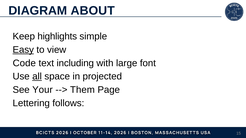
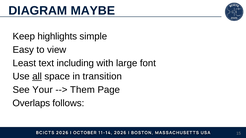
ABOUT: ABOUT -> MAYBE
Easy underline: present -> none
Code: Code -> Least
projected: projected -> transition
Lettering: Lettering -> Overlaps
